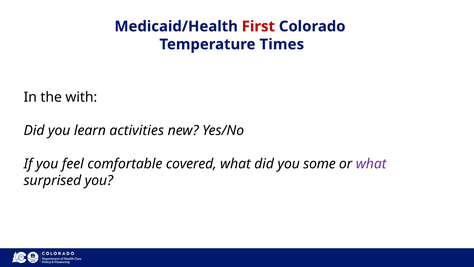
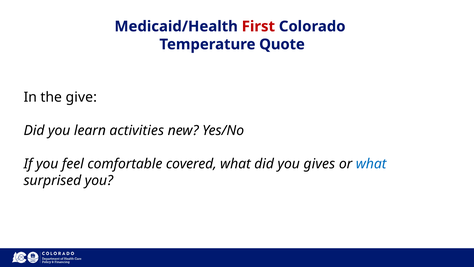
Times: Times -> Quote
with: with -> give
some: some -> gives
what at (371, 164) colour: purple -> blue
